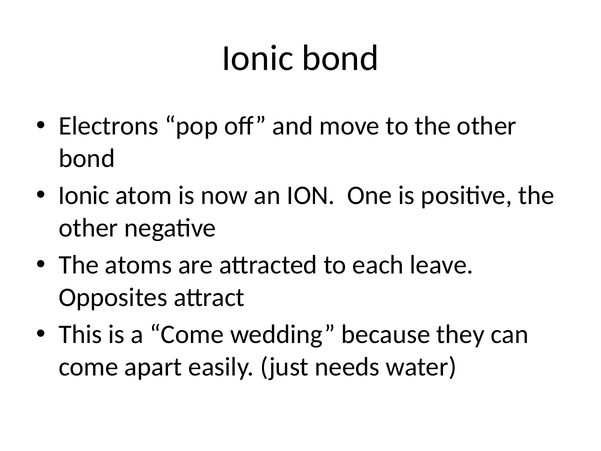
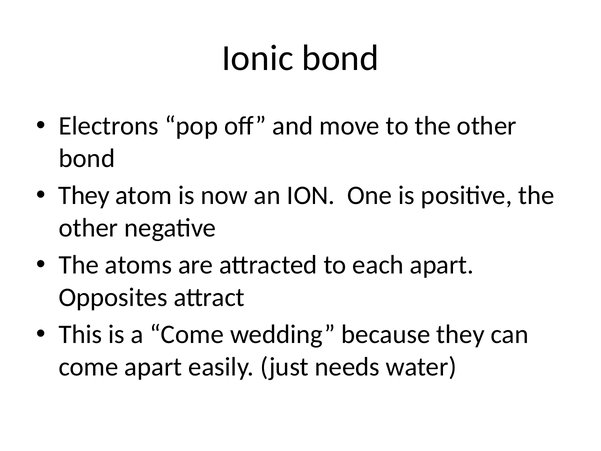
Ionic at (84, 196): Ionic -> They
each leave: leave -> apart
